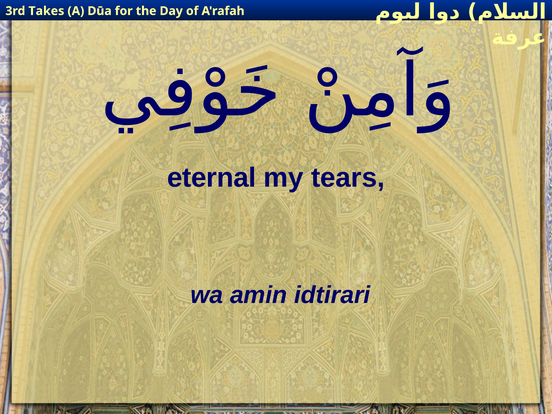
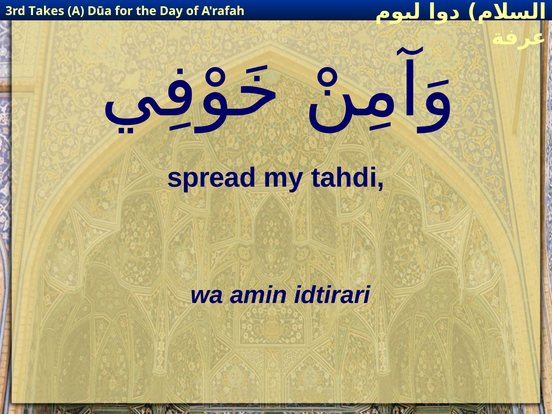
eternal: eternal -> spread
tears: tears -> tahdi
